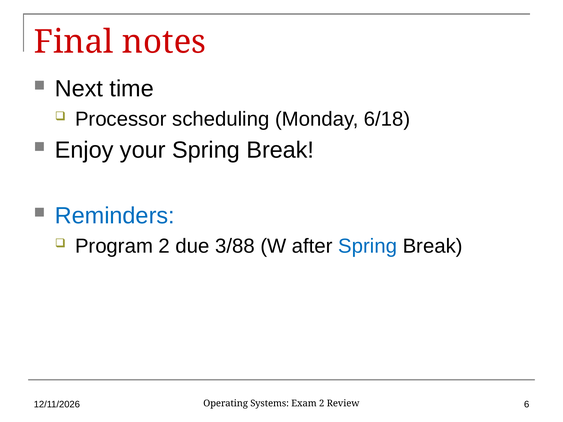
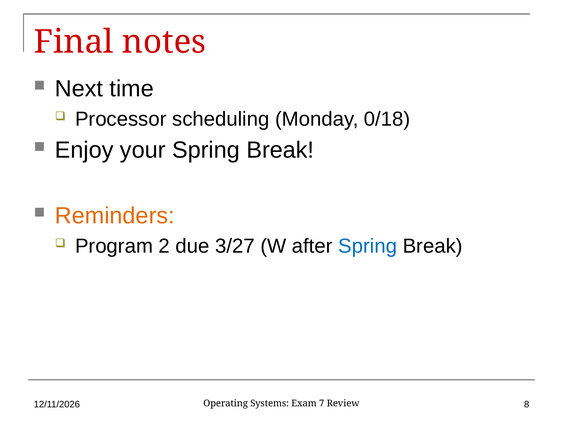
6/18: 6/18 -> 0/18
Reminders colour: blue -> orange
3/88: 3/88 -> 3/27
6: 6 -> 8
Exam 2: 2 -> 7
